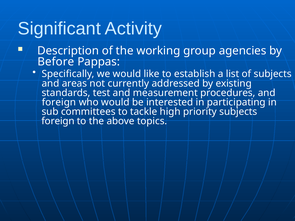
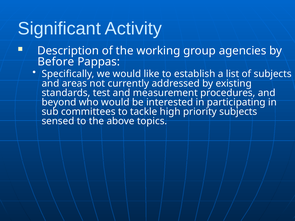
foreign at (59, 102): foreign -> beyond
foreign at (58, 121): foreign -> sensed
